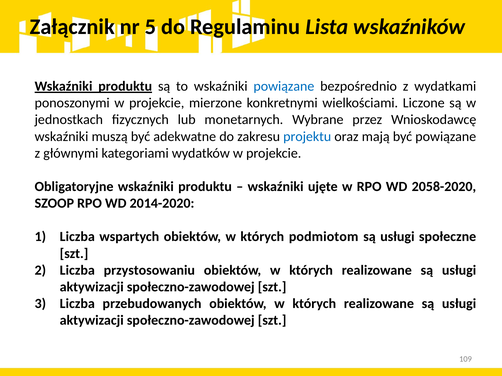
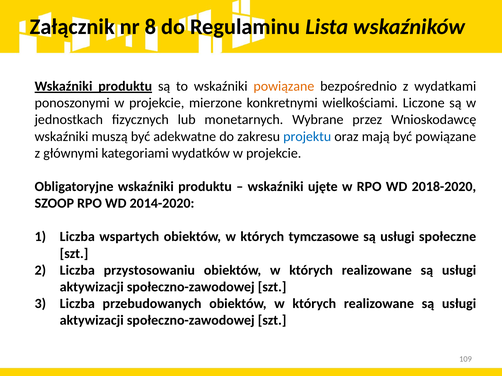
5: 5 -> 8
powiązane at (284, 86) colour: blue -> orange
2058-2020: 2058-2020 -> 2018-2020
podmiotom: podmiotom -> tymczasowe
